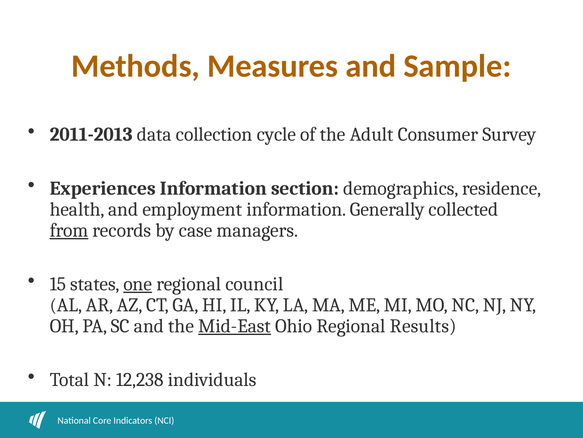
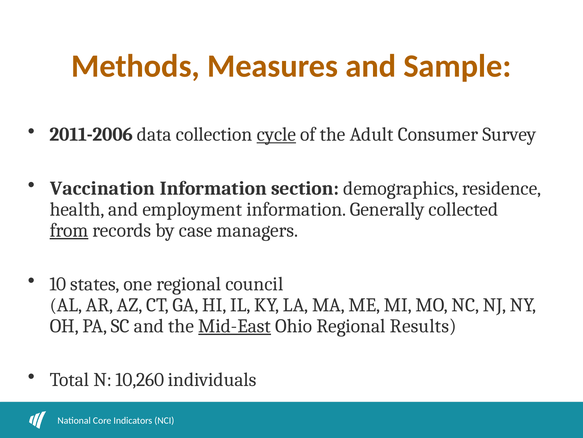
2011-2013: 2011-2013 -> 2011-2006
cycle underline: none -> present
Experiences: Experiences -> Vaccination
15: 15 -> 10
one underline: present -> none
12,238: 12,238 -> 10,260
